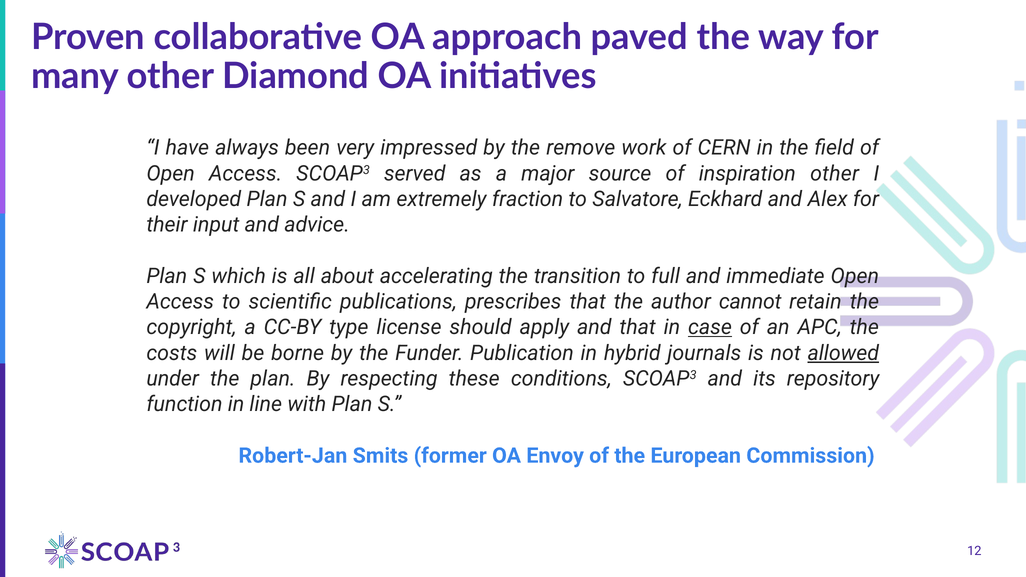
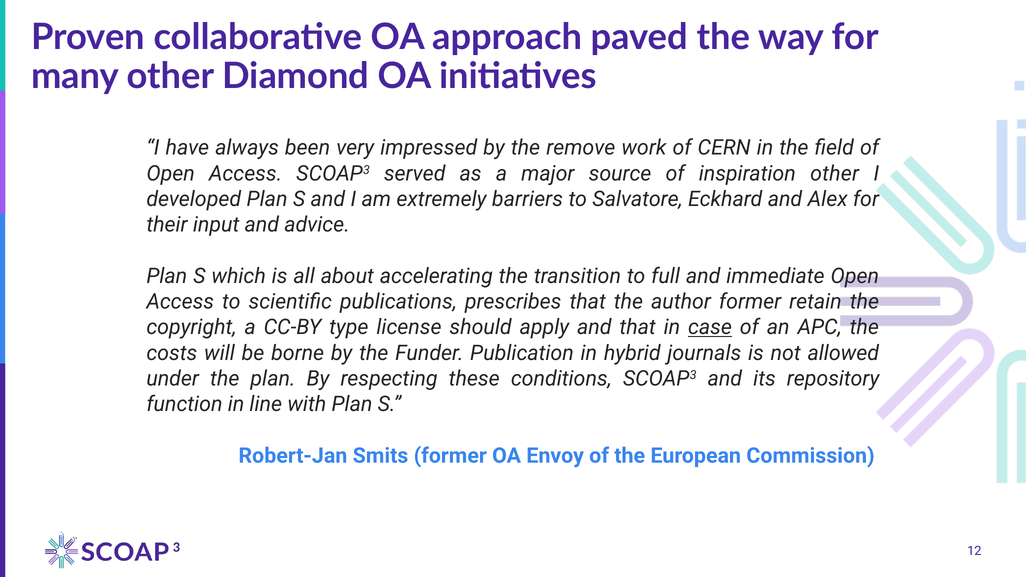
fraction: fraction -> barriers
author cannot: cannot -> former
allowed underline: present -> none
